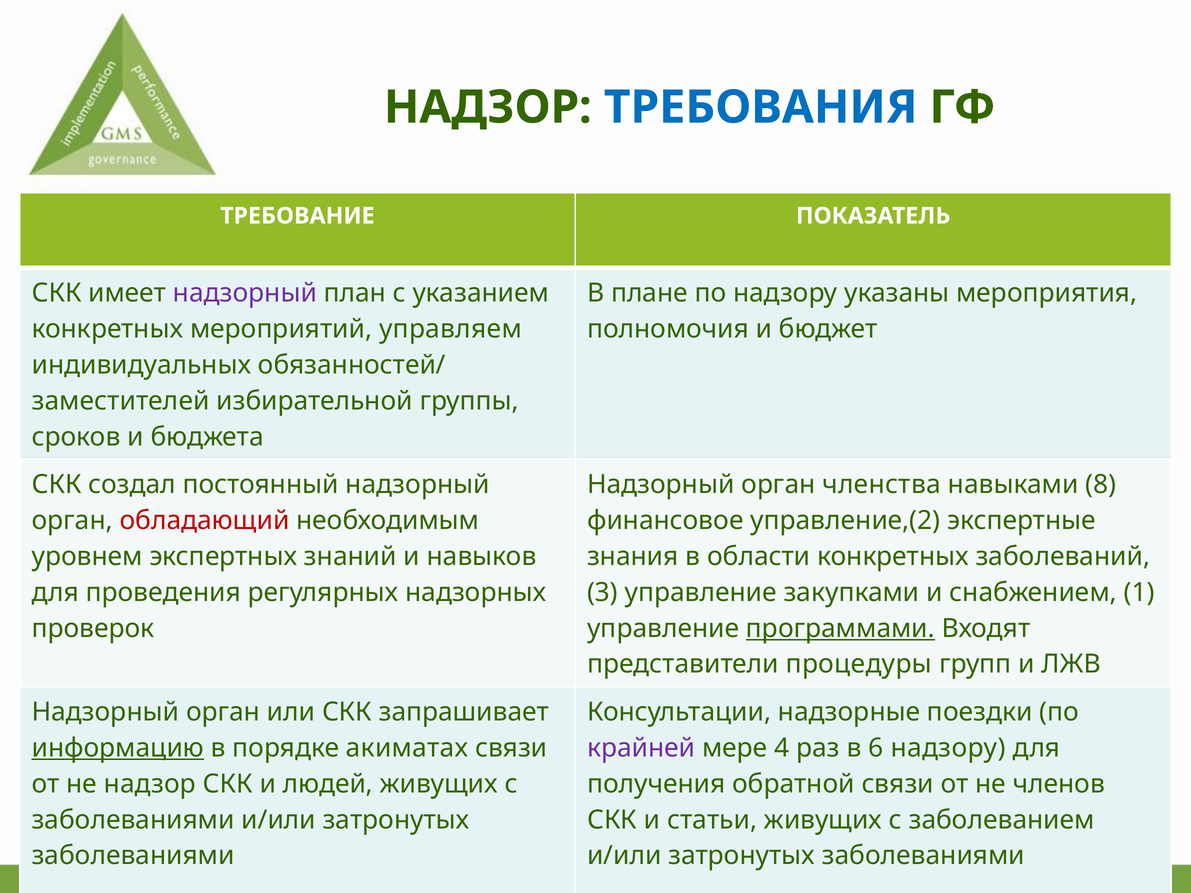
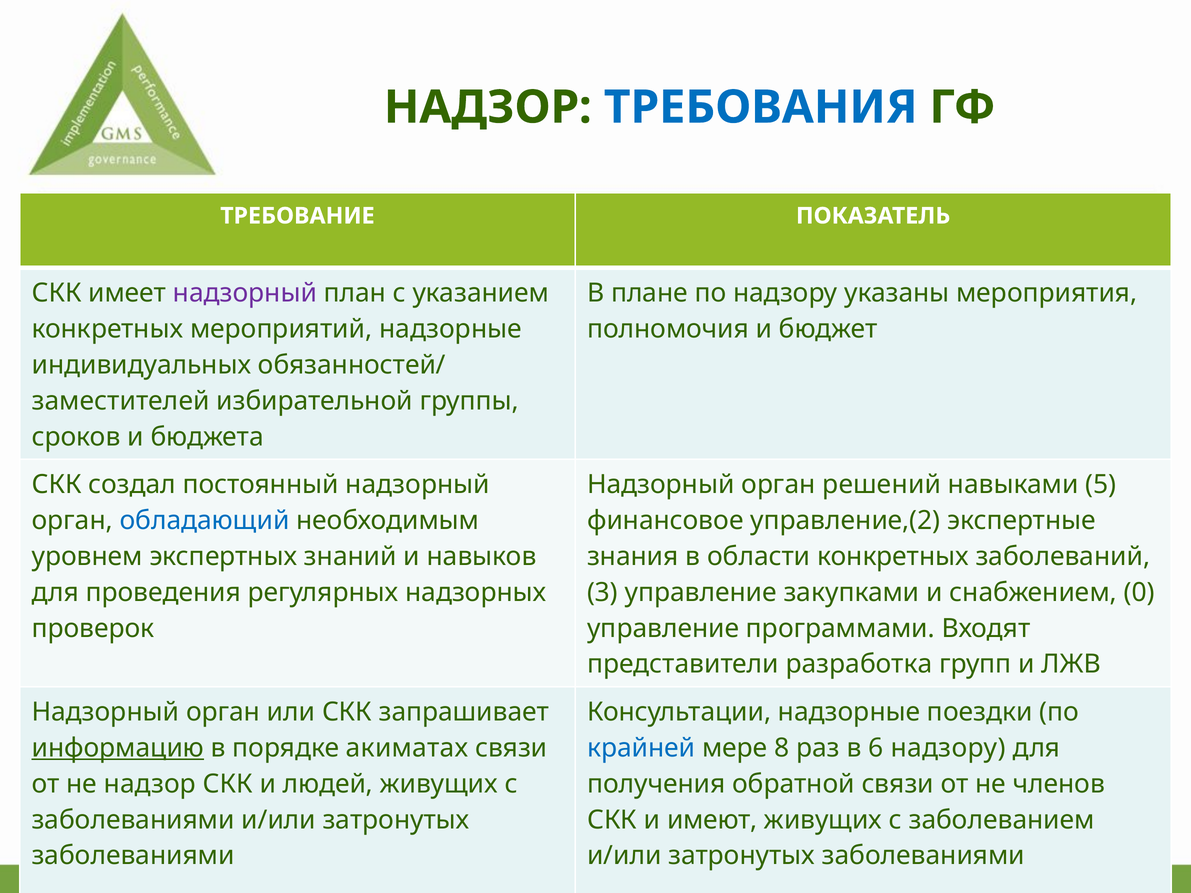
мероприятий управляем: управляем -> надзорные
членства: членства -> решений
8: 8 -> 5
обладающий colour: red -> blue
1: 1 -> 0
программами underline: present -> none
процедуры: процедуры -> разработка
крайней colour: purple -> blue
4: 4 -> 8
статьи: статьи -> имеют
